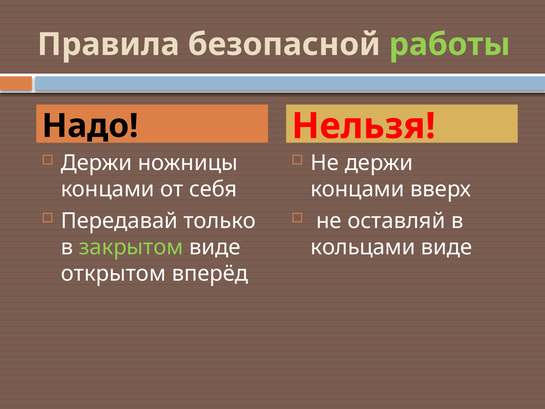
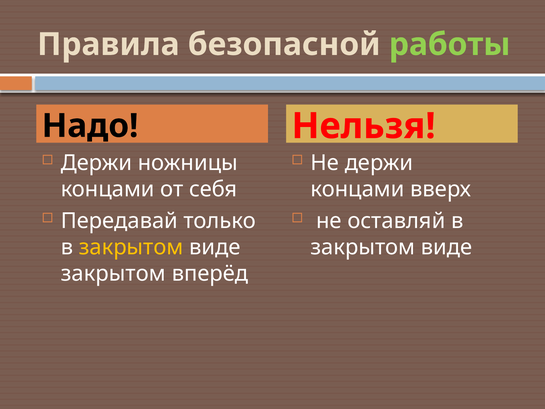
закрытом at (131, 247) colour: light green -> yellow
кольцами at (363, 247): кольцами -> закрытом
открытом at (113, 273): открытом -> закрытом
